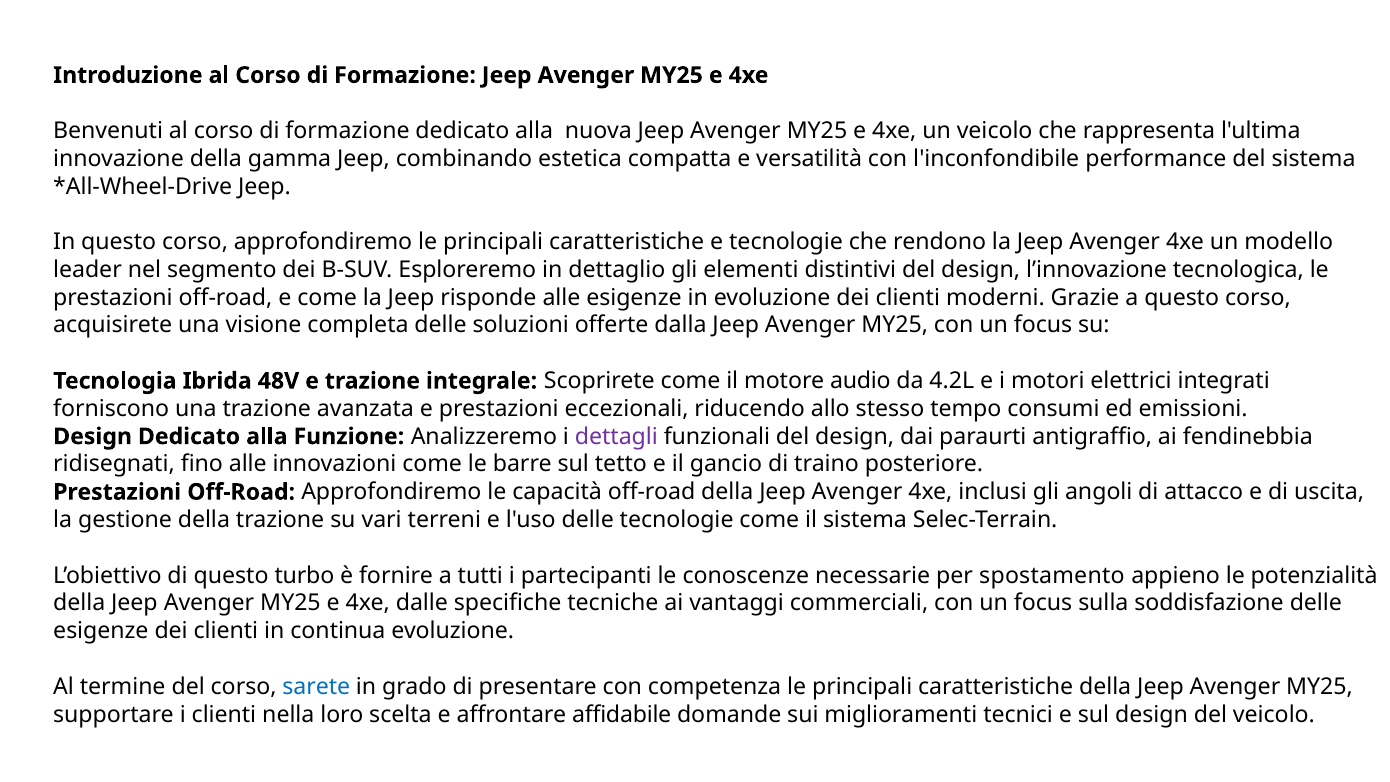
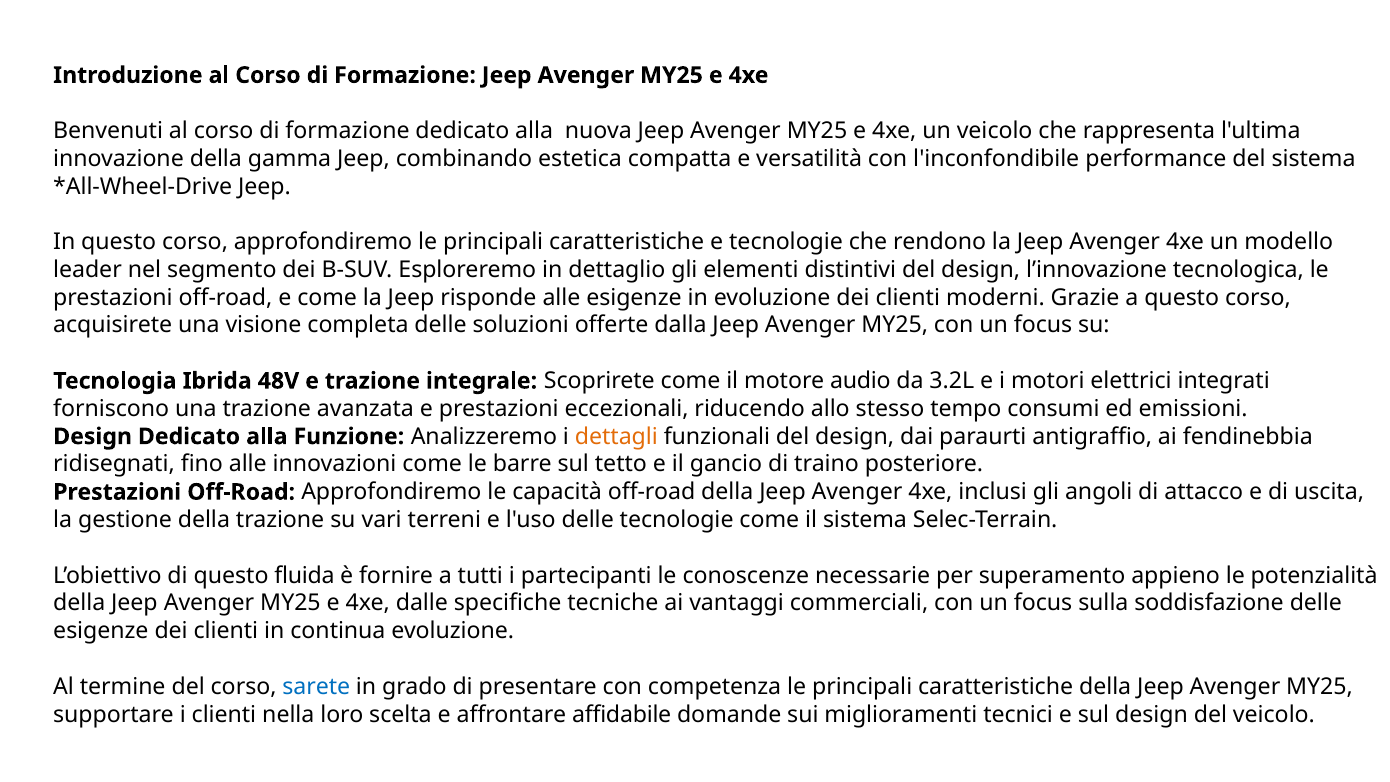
4.2L: 4.2L -> 3.2L
dettagli colour: purple -> orange
turbo: turbo -> fluida
spostamento: spostamento -> superamento
